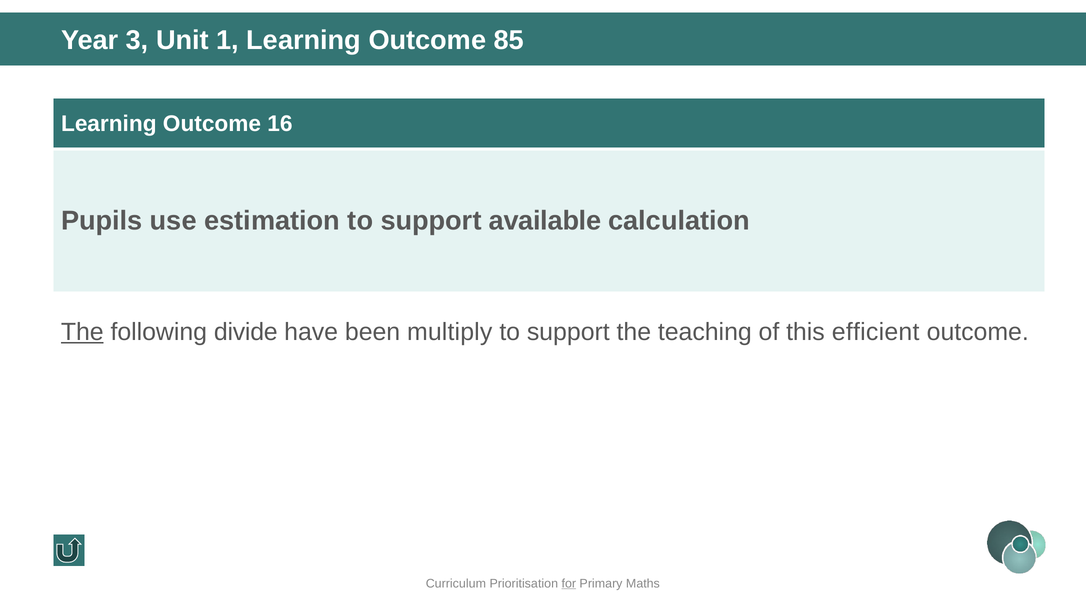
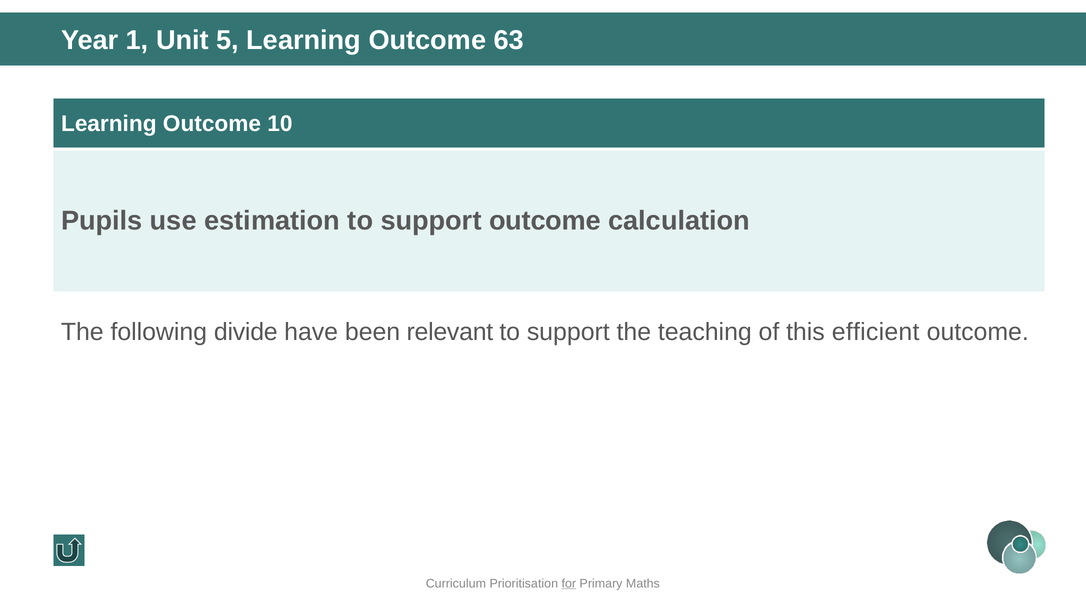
3: 3 -> 1
1: 1 -> 5
85: 85 -> 63
16: 16 -> 10
support available: available -> outcome
The at (82, 332) underline: present -> none
multiply: multiply -> relevant
